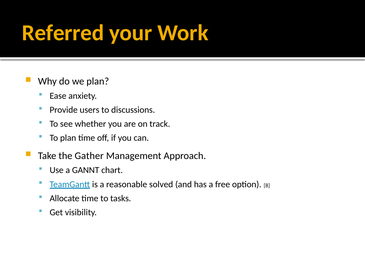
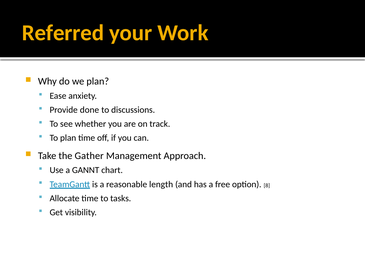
users: users -> done
solved: solved -> length
